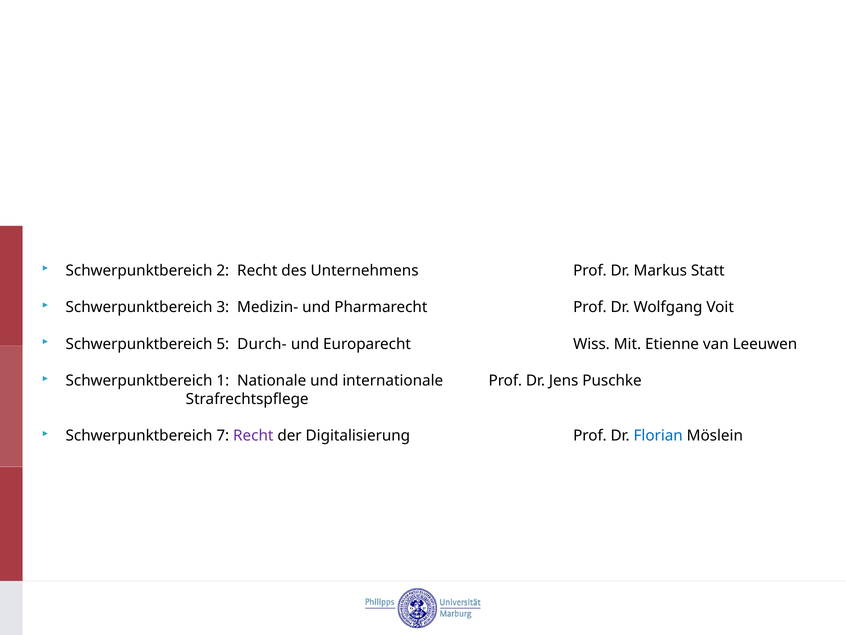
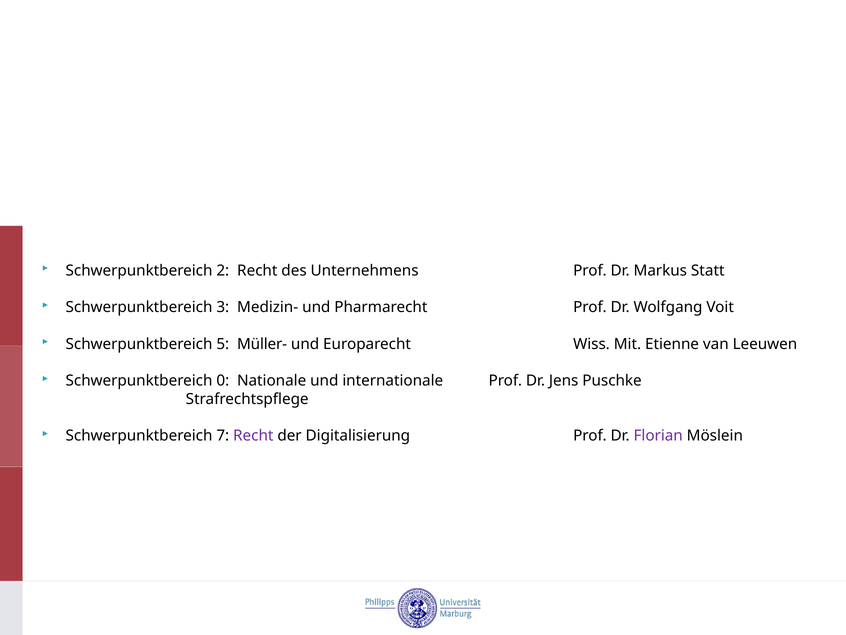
Durch-: Durch- -> Müller-
1: 1 -> 0
Florian colour: blue -> purple
